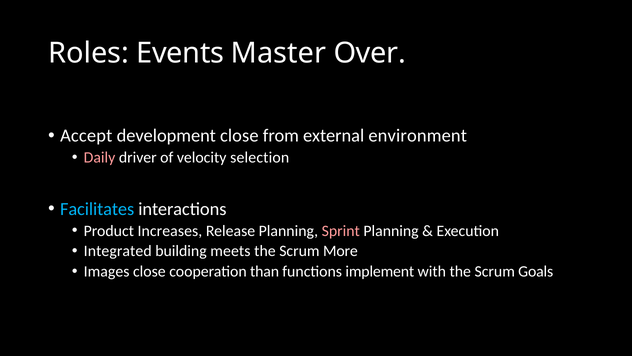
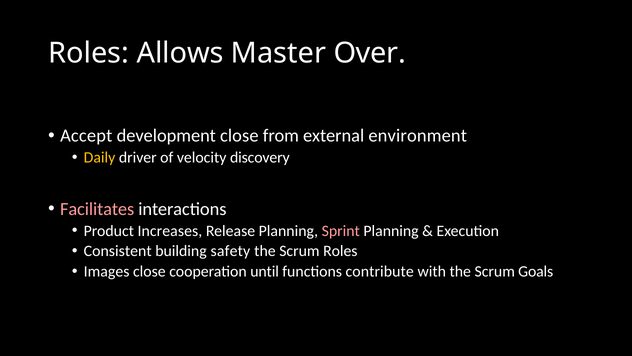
Events: Events -> Allows
Daily colour: pink -> yellow
selection: selection -> discovery
Facilitates colour: light blue -> pink
Integrated: Integrated -> Consistent
meets: meets -> safety
Scrum More: More -> Roles
than: than -> until
implement: implement -> contribute
